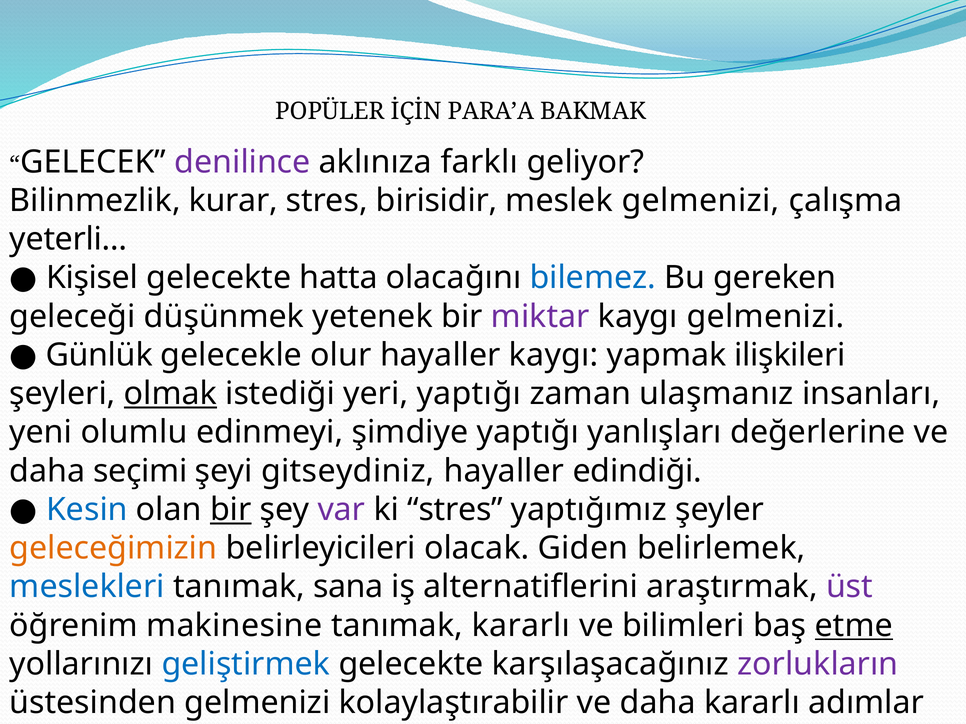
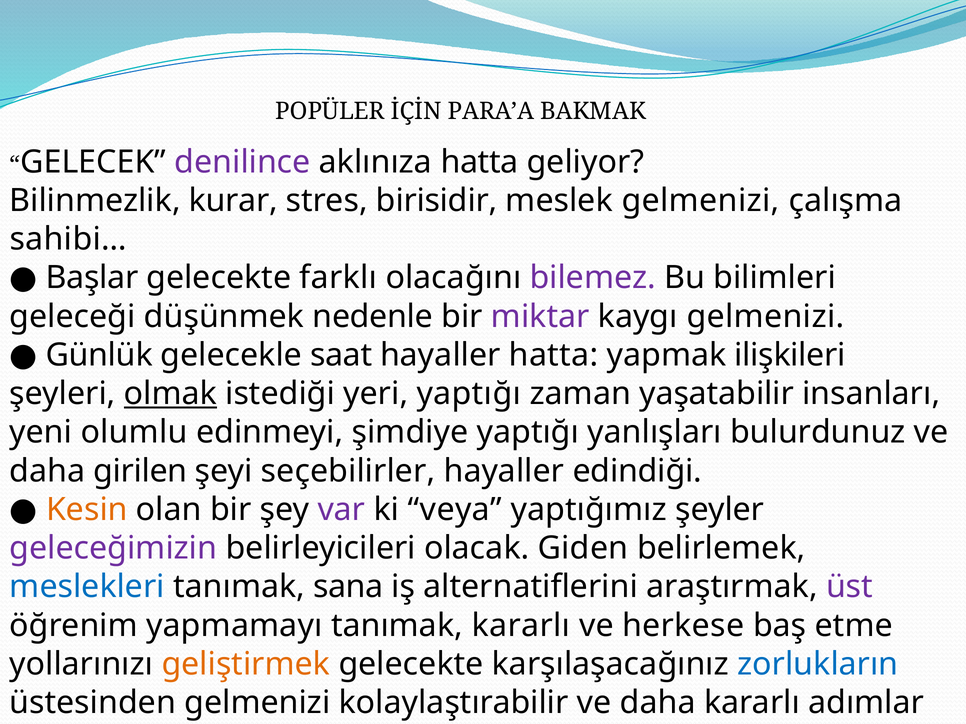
aklınıza farklı: farklı -> hatta
yeterli…: yeterli… -> sahibi…
Kişisel: Kişisel -> Başlar
hatta: hatta -> farklı
bilemez colour: blue -> purple
gereken: gereken -> bilimleri
yetenek: yetenek -> nedenle
olur: olur -> saat
hayaller kaygı: kaygı -> hatta
ulaşmanız: ulaşmanız -> yaşatabilir
değerlerine: değerlerine -> bulurdunuz
seçimi: seçimi -> girilen
gitseydiniz: gitseydiniz -> seçebilirler
Kesin colour: blue -> orange
bir at (231, 510) underline: present -> none
ki stres: stres -> veya
geleceğimizin colour: orange -> purple
makinesine: makinesine -> yapmamayı
bilimleri: bilimleri -> herkese
etme underline: present -> none
geliştirmek colour: blue -> orange
zorlukların colour: purple -> blue
